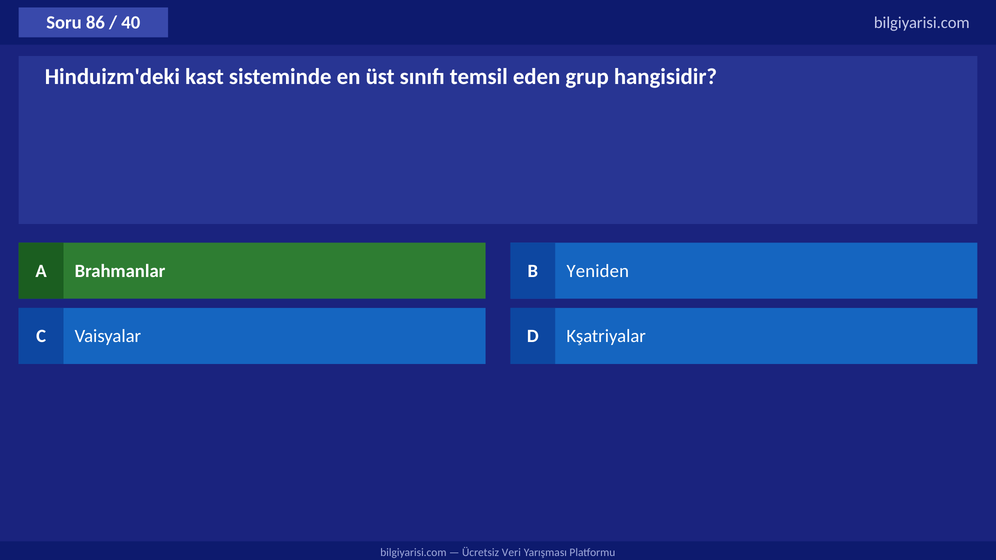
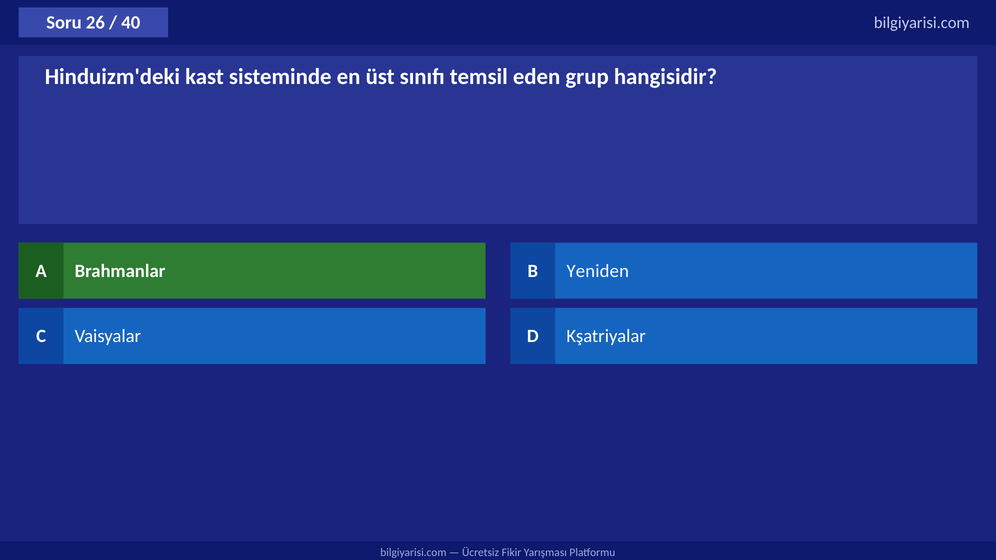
86: 86 -> 26
Veri: Veri -> Fikir
